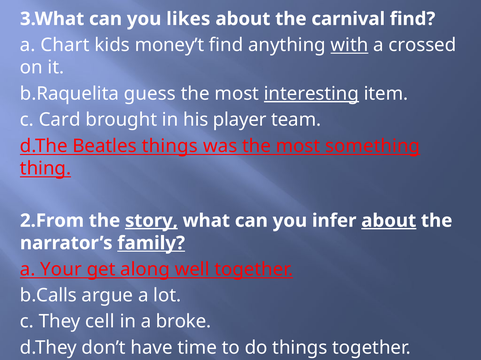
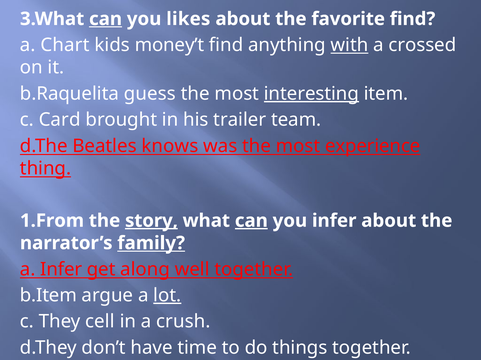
can at (106, 19) underline: none -> present
carnival: carnival -> favorite
player: player -> trailer
Beatles things: things -> knows
something: something -> experience
2.From: 2.From -> 1.From
can at (251, 221) underline: none -> present
about at (389, 221) underline: present -> none
a Your: Your -> Infer
b.Calls: b.Calls -> b.Item
lot underline: none -> present
broke: broke -> crush
